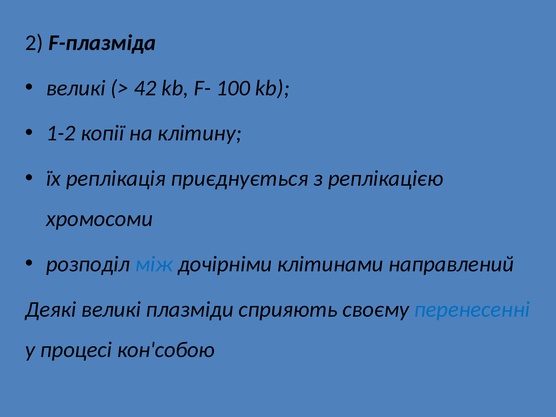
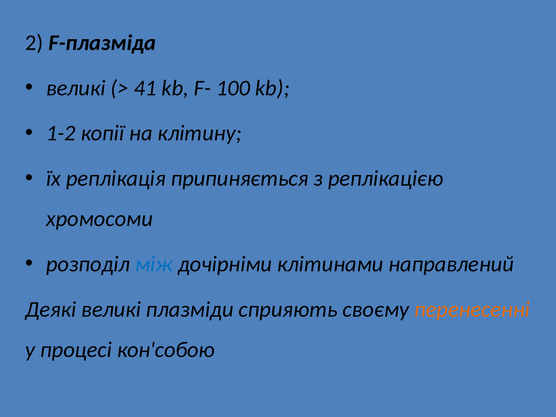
42: 42 -> 41
приєднується: приєднується -> припиняється
перенесенні colour: blue -> orange
